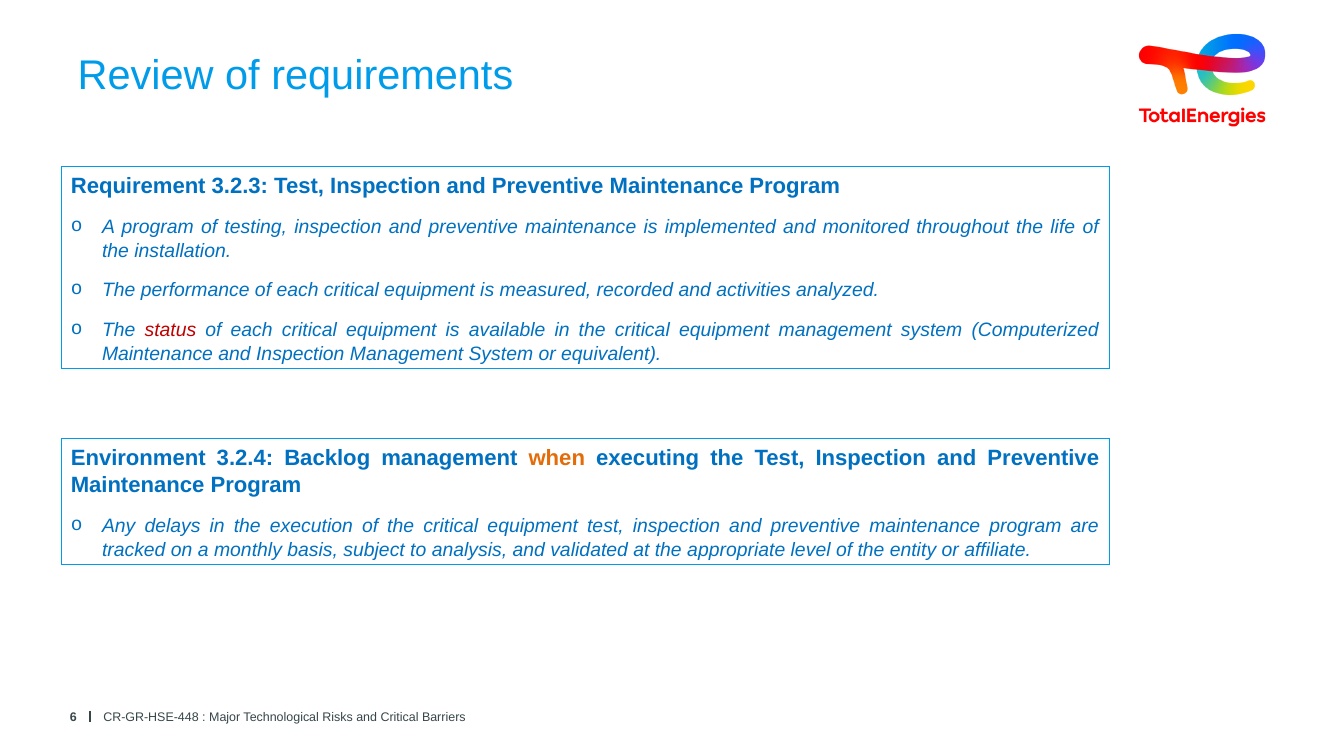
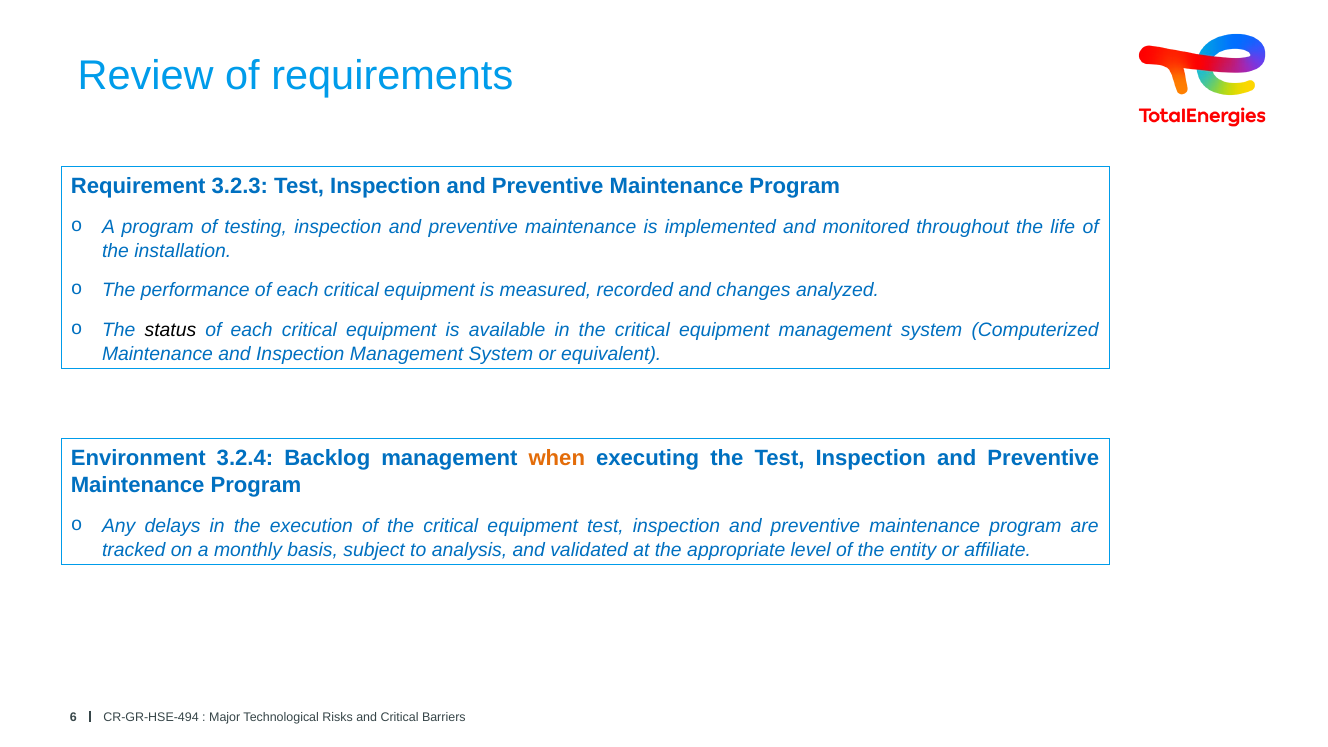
activities: activities -> changes
status colour: red -> black
CR-GR-HSE-448: CR-GR-HSE-448 -> CR-GR-HSE-494
